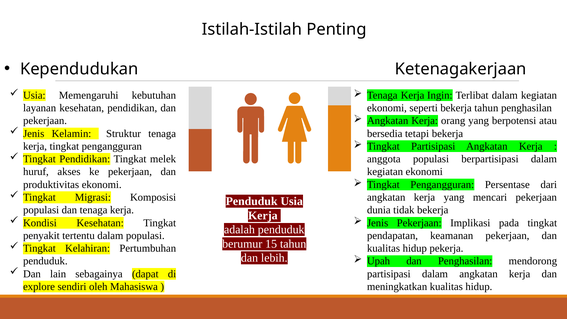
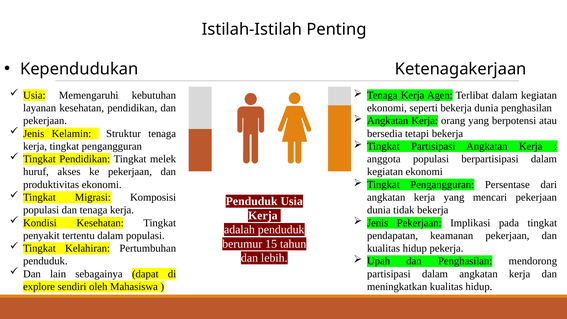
Ingin: Ingin -> Agen
bekerja tahun: tahun -> dunia
